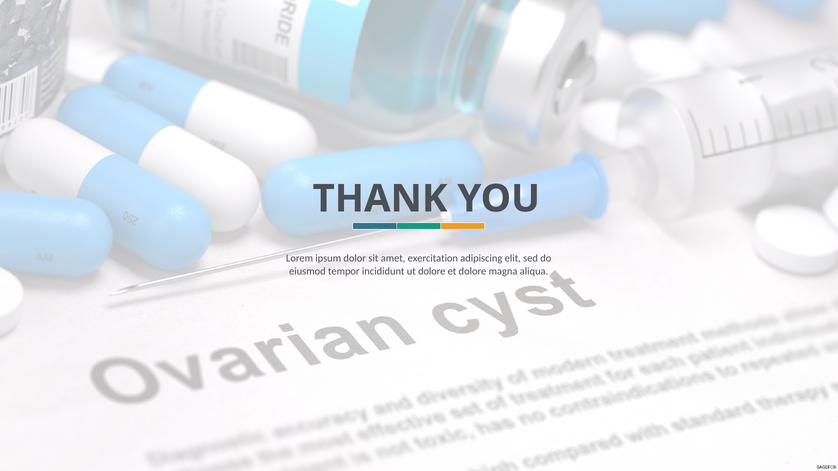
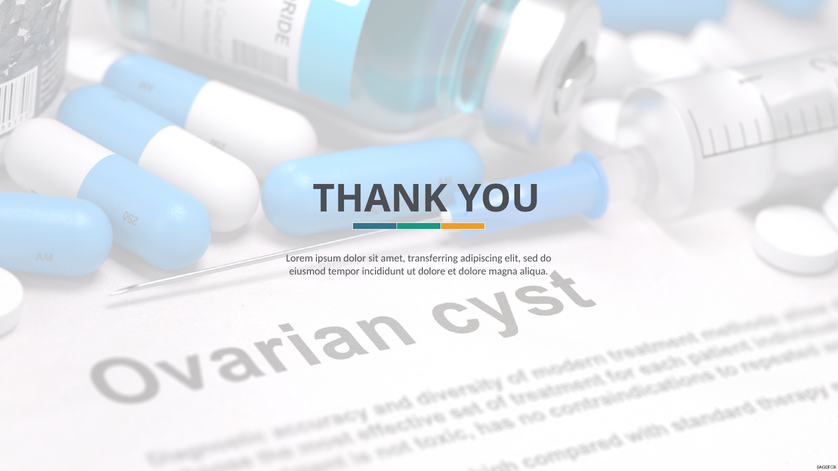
exercitation: exercitation -> transferring
